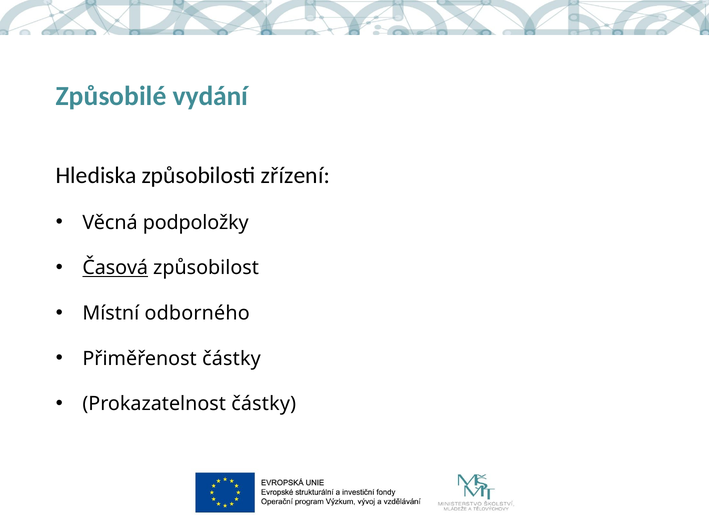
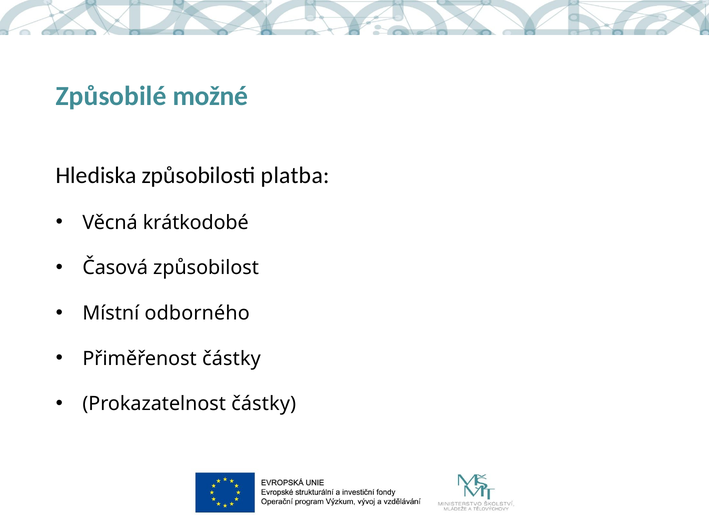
vydání: vydání -> možné
zřízení: zřízení -> platba
podpoložky: podpoložky -> krátkodobé
Časová underline: present -> none
